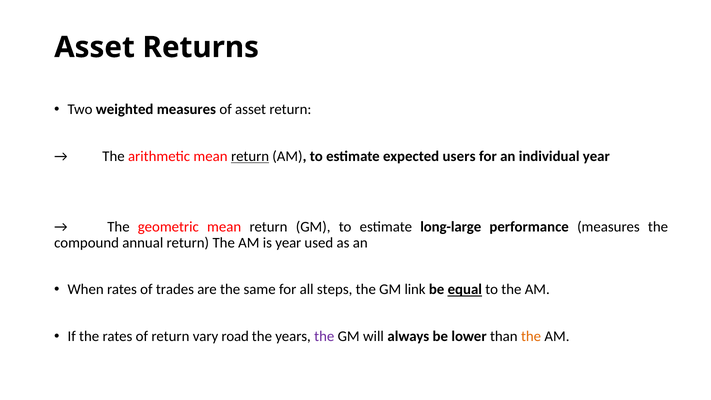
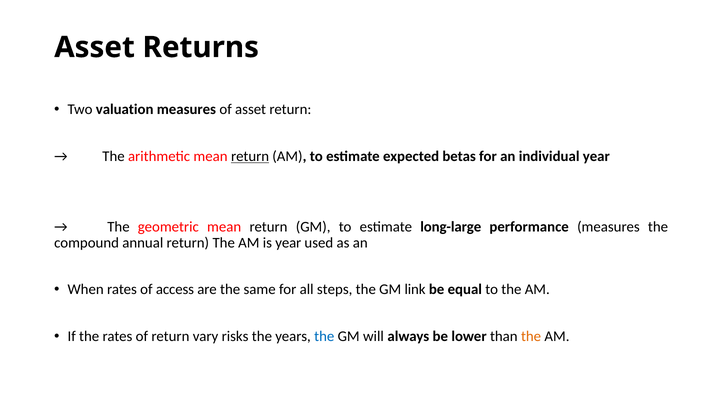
weighted: weighted -> valuation
users: users -> betas
trades: trades -> access
equal underline: present -> none
road: road -> risks
the at (324, 336) colour: purple -> blue
